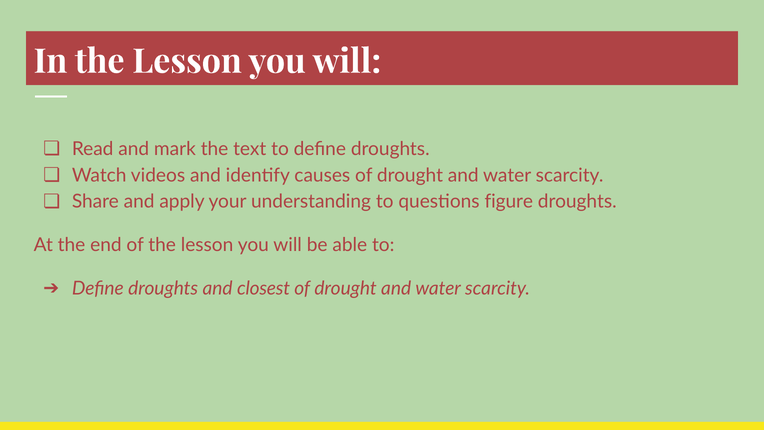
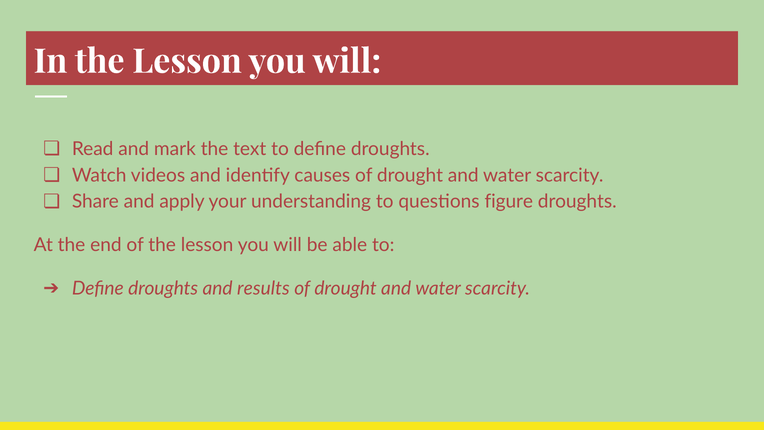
closest: closest -> results
